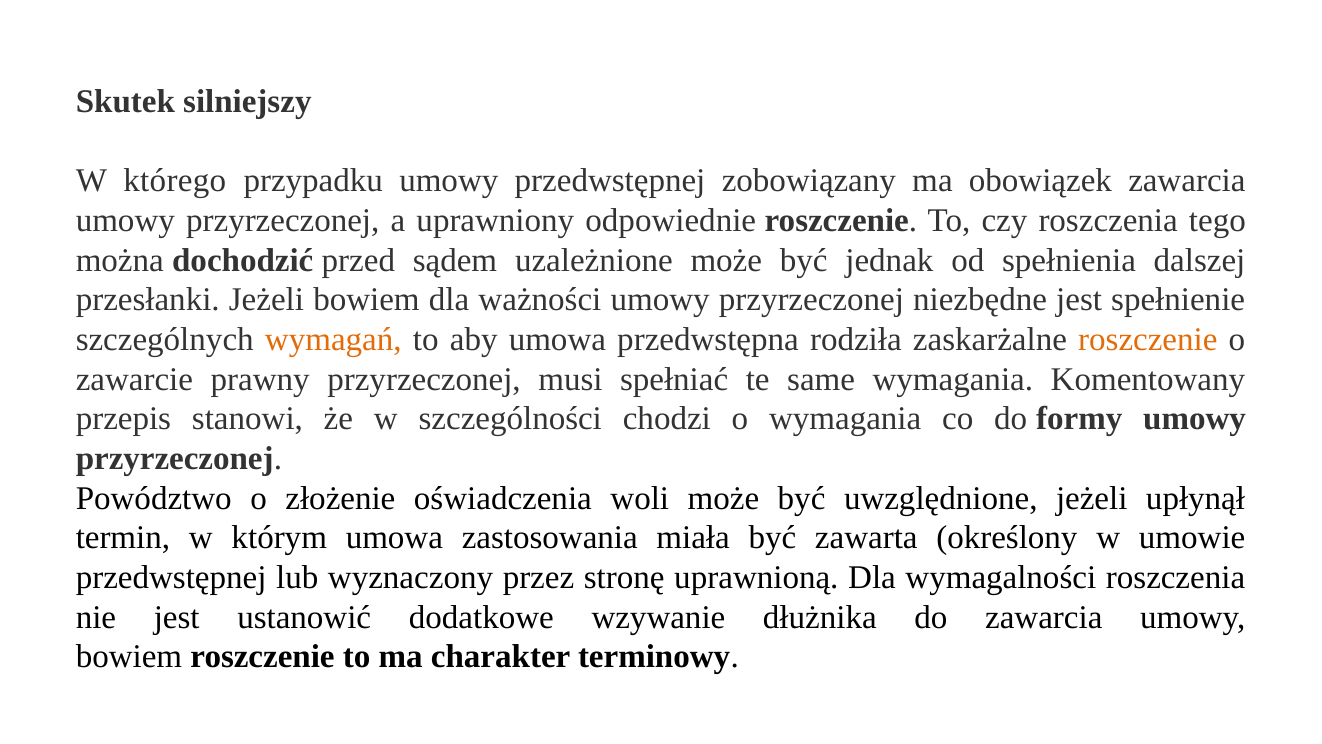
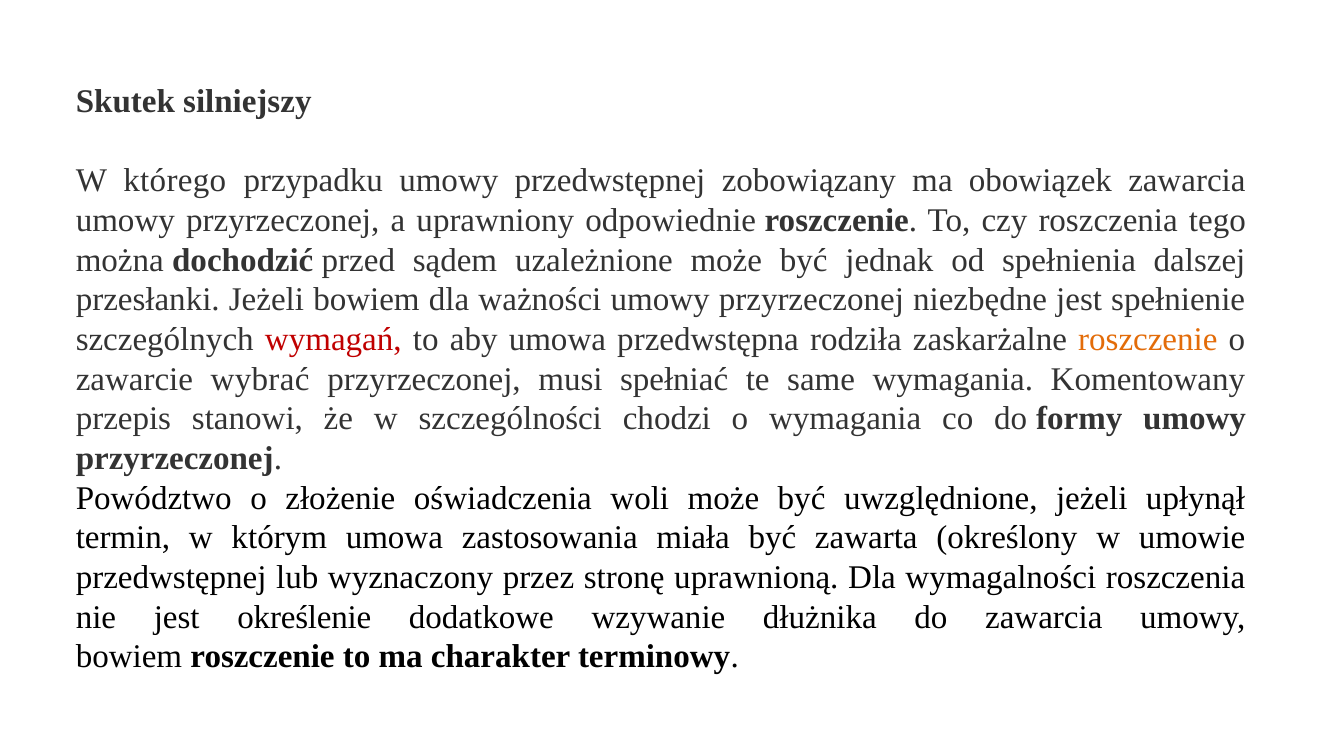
wymagań colour: orange -> red
prawny: prawny -> wybrać
ustanowić: ustanowić -> określenie
